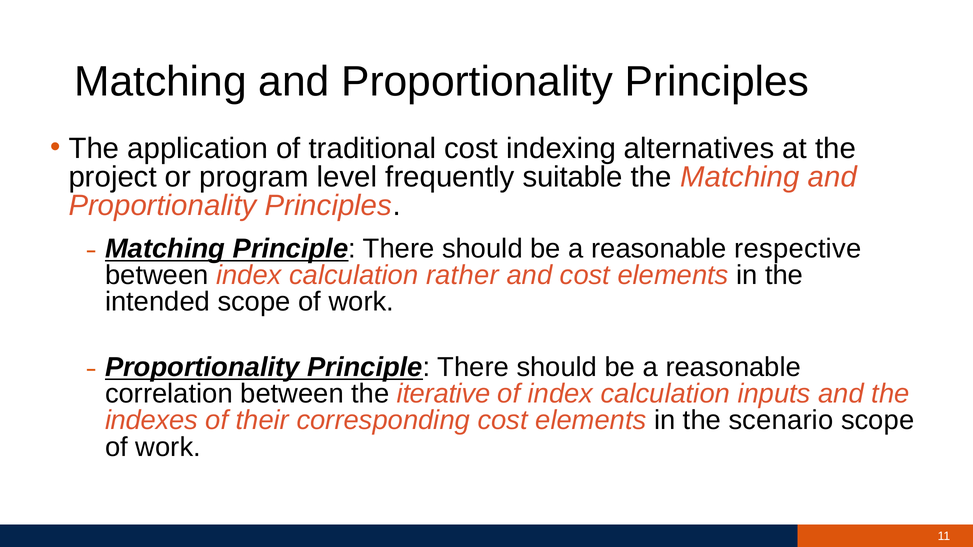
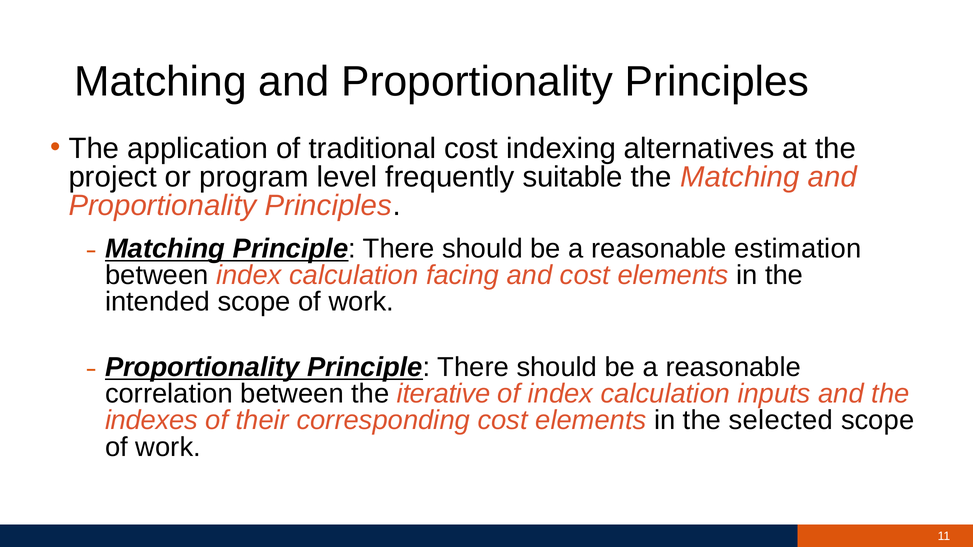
respective: respective -> estimation
rather: rather -> facing
scenario: scenario -> selected
